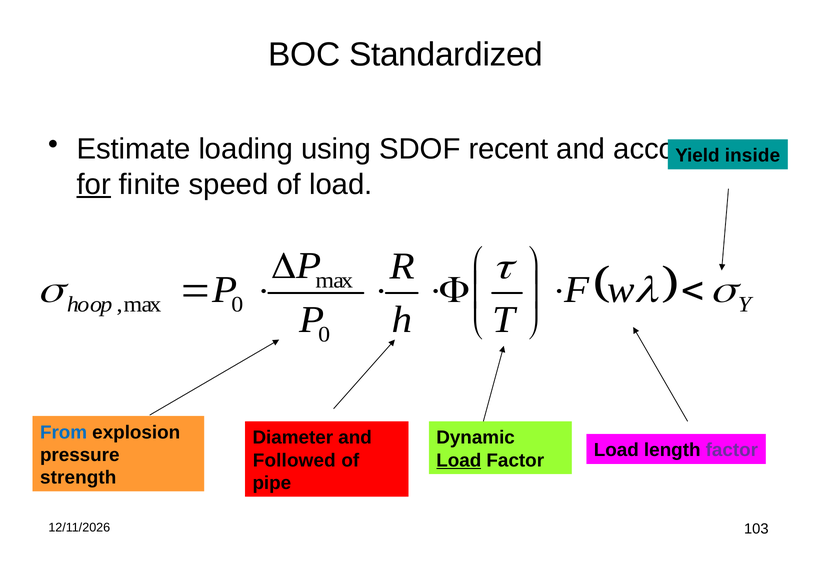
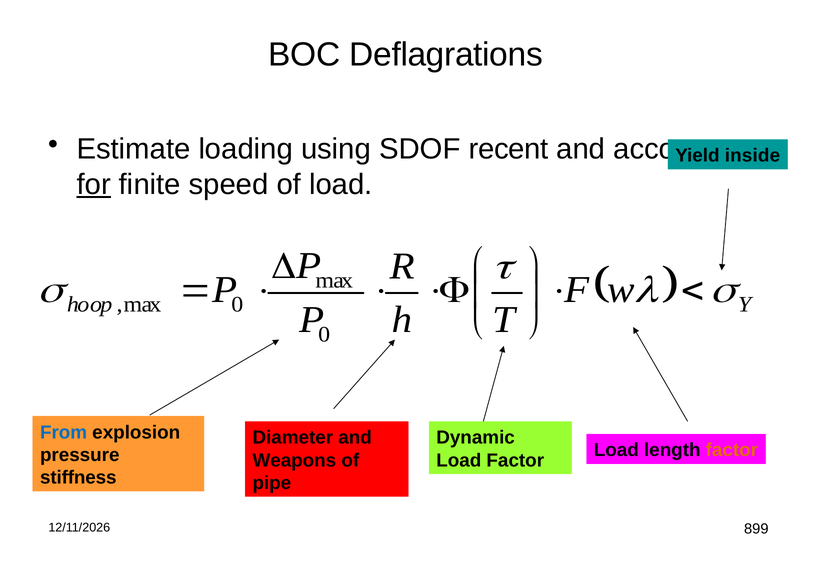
Standardized: Standardized -> Deflagrations
factor at (732, 450) colour: purple -> orange
Followed: Followed -> Weapons
Load at (459, 460) underline: present -> none
strength: strength -> stiffness
103: 103 -> 899
